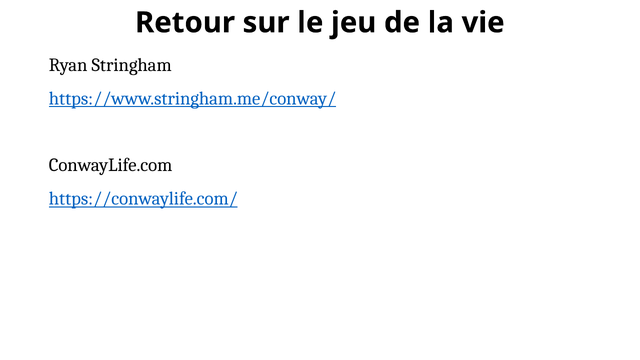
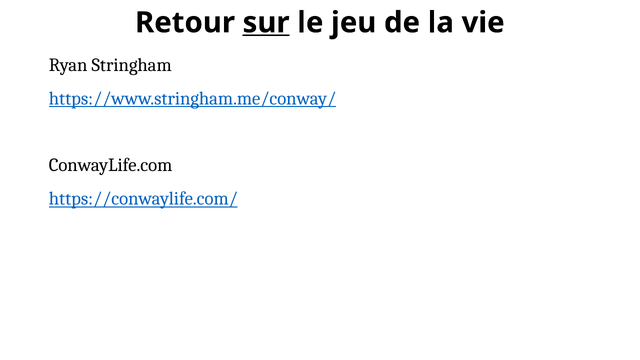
sur underline: none -> present
